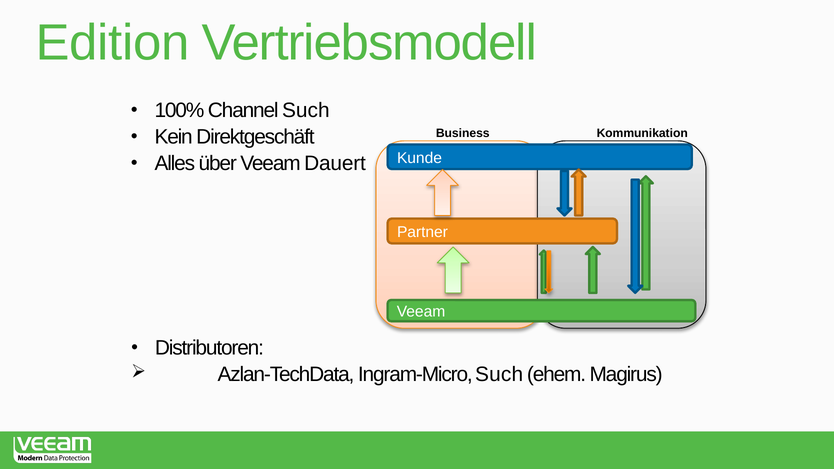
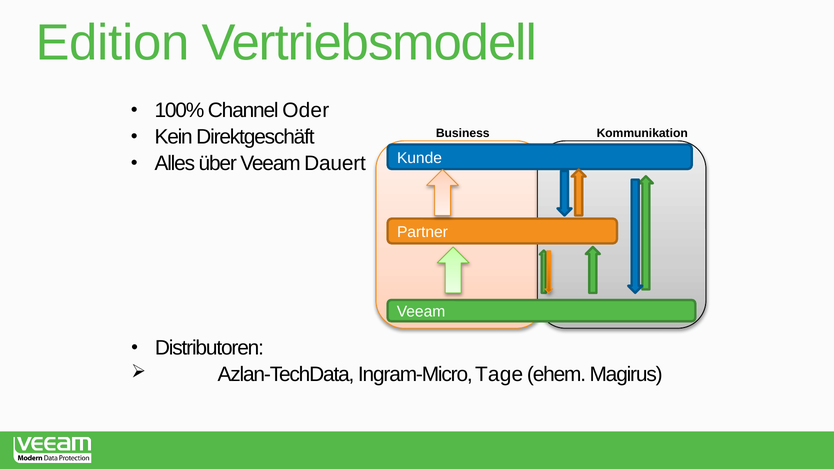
Channel Such: Such -> Oder
Ingram-Micro Such: Such -> Tage
